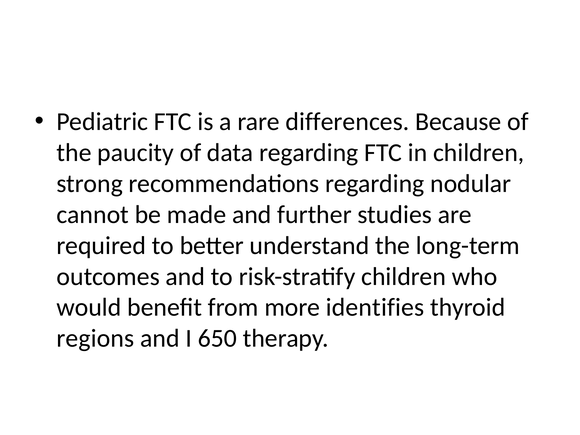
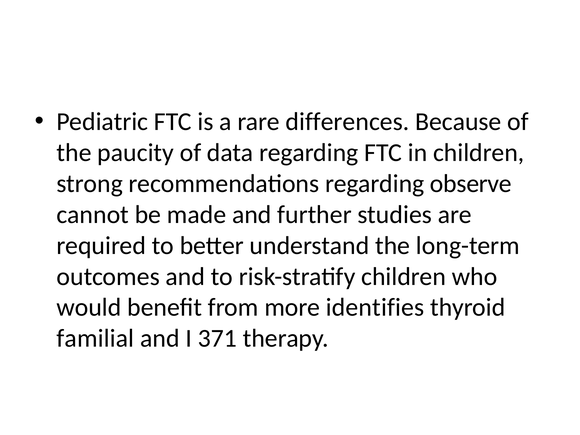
nodular: nodular -> observe
regions: regions -> familial
650: 650 -> 371
